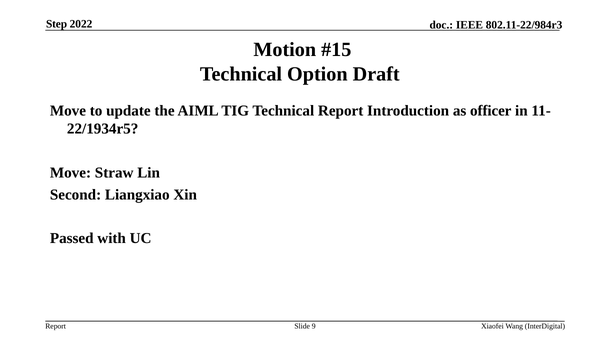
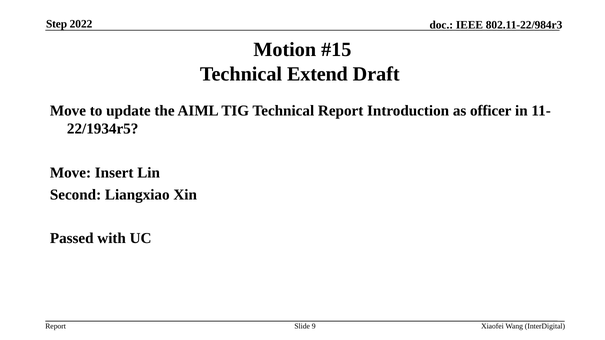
Option: Option -> Extend
Straw: Straw -> Insert
